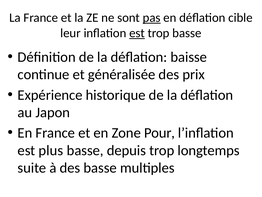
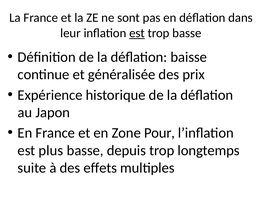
pas underline: present -> none
cible: cible -> dans
des basse: basse -> effets
